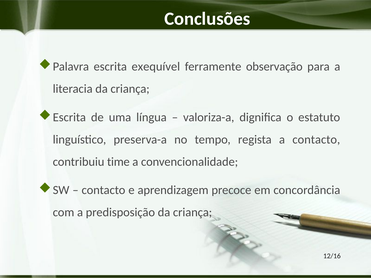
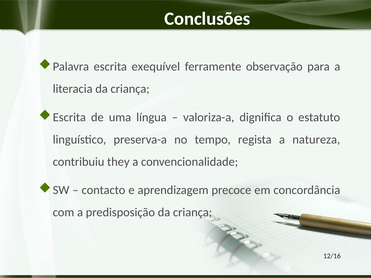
a contacto: contacto -> natureza
time: time -> they
